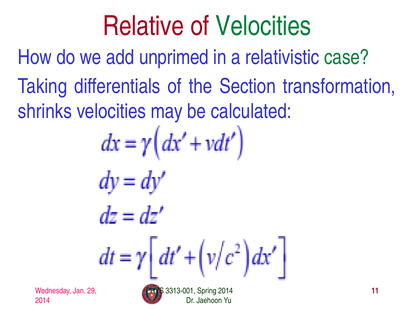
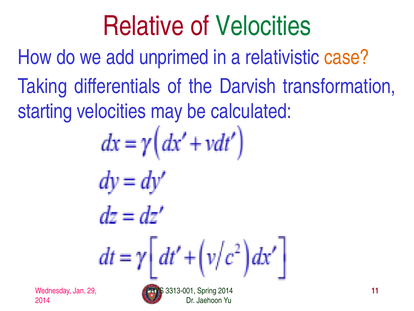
case colour: green -> orange
Section: Section -> Darvish
shrinks: shrinks -> starting
